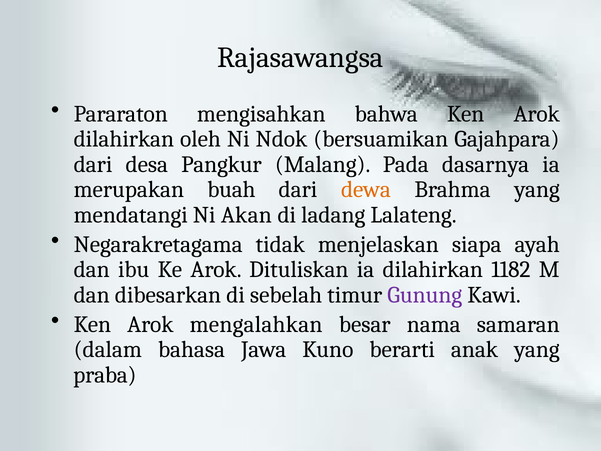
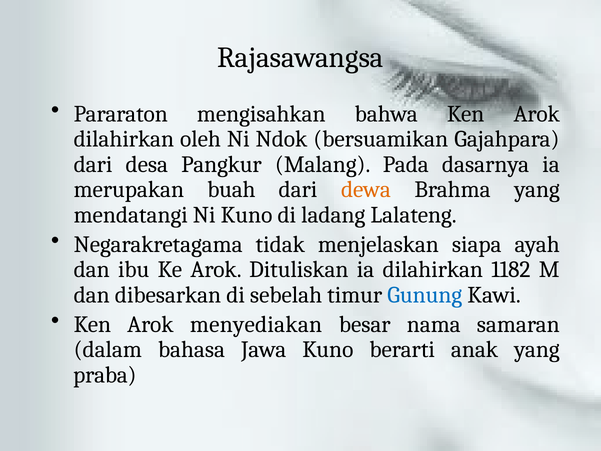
Ni Akan: Akan -> Kuno
Gunung colour: purple -> blue
mengalahkan: mengalahkan -> menyediakan
